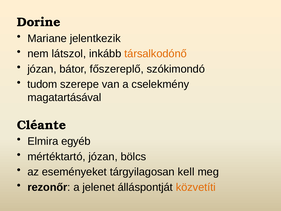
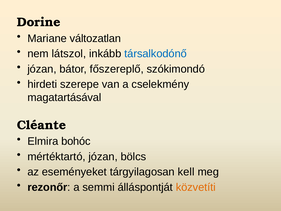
jelentkezik: jelentkezik -> változatlan
társalkodónő colour: orange -> blue
tudom: tudom -> hirdeti
egyéb: egyéb -> bohóc
jelenet: jelenet -> semmi
